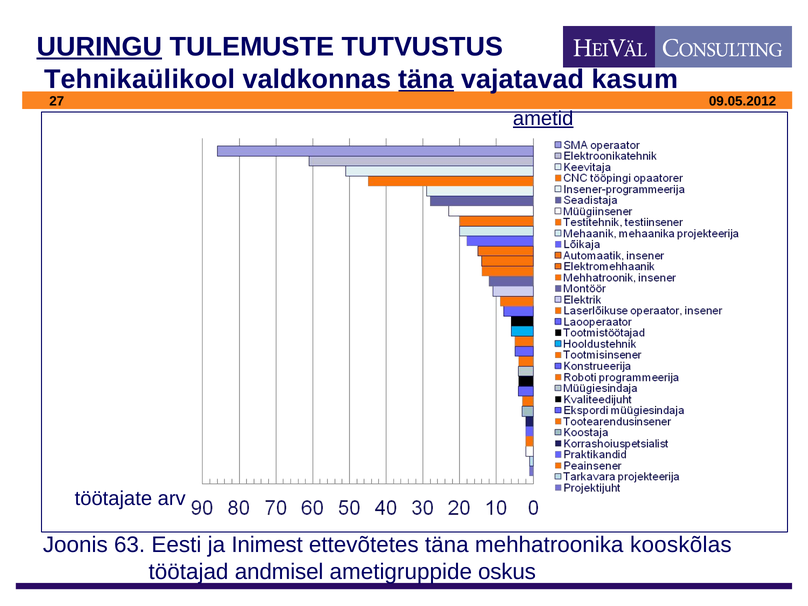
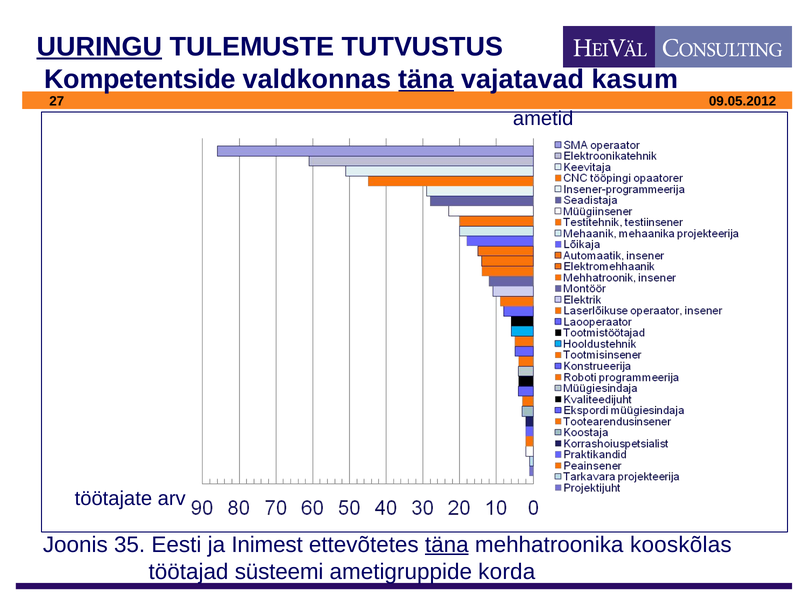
Tehnikaülikool: Tehnikaülikool -> Kompetentside
ametid underline: present -> none
63: 63 -> 35
täna at (447, 545) underline: none -> present
andmisel: andmisel -> süsteemi
oskus: oskus -> korda
